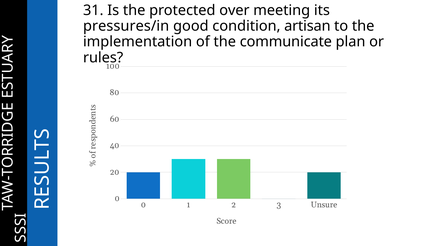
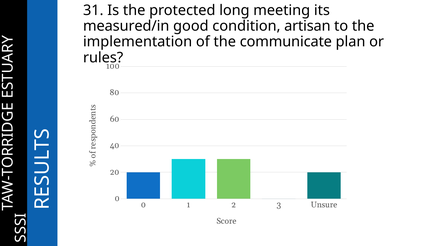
over: over -> long
pressures/in: pressures/in -> measured/in
